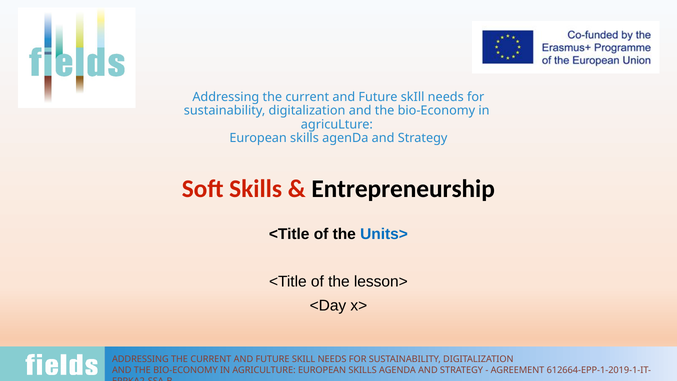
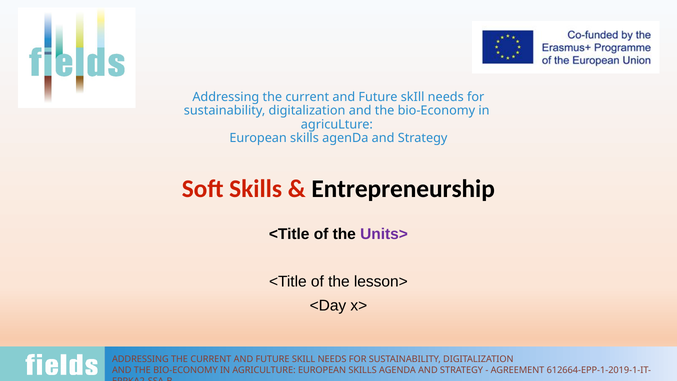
Units> colour: blue -> purple
